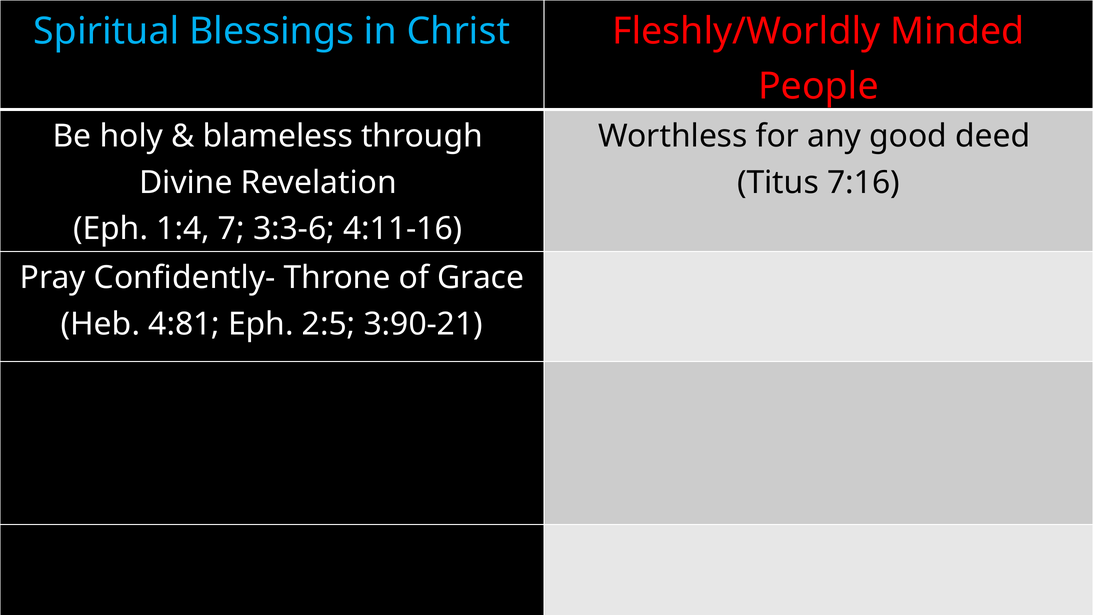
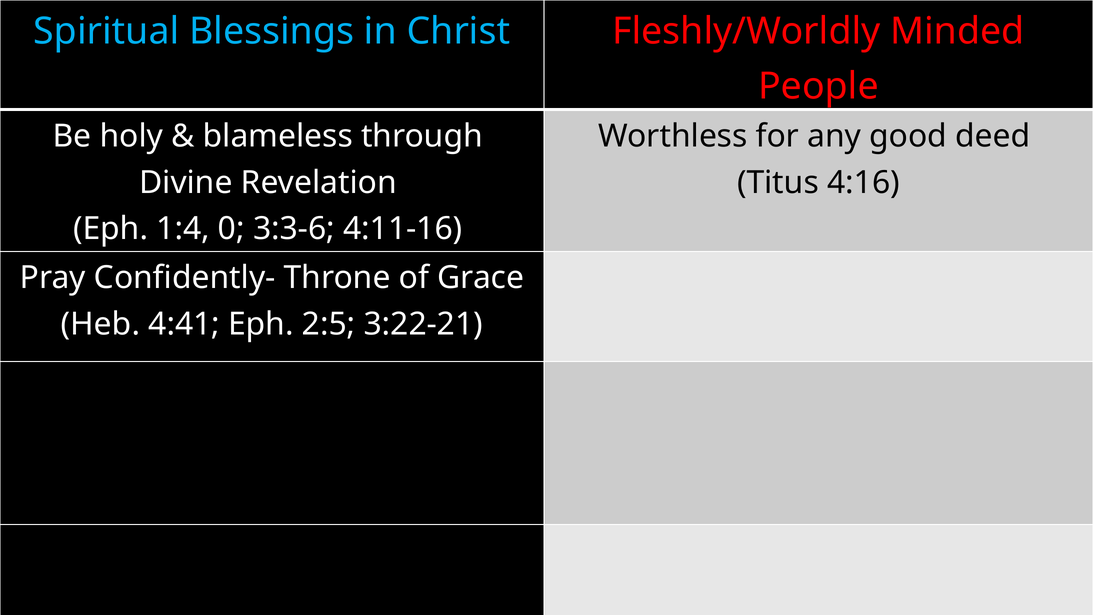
7:16: 7:16 -> 4:16
7: 7 -> 0
4:81: 4:81 -> 4:41
3:90-21: 3:90-21 -> 3:22-21
